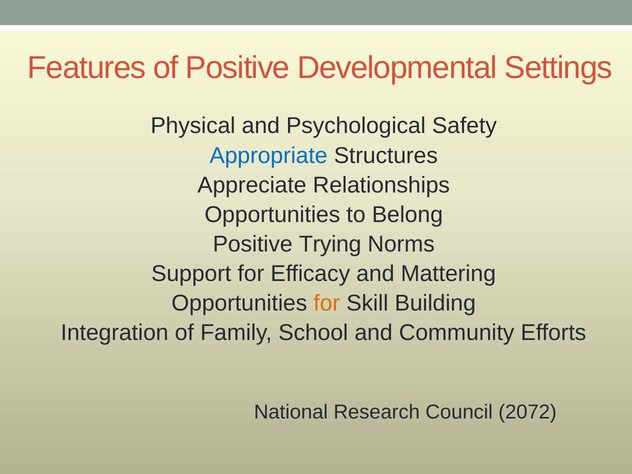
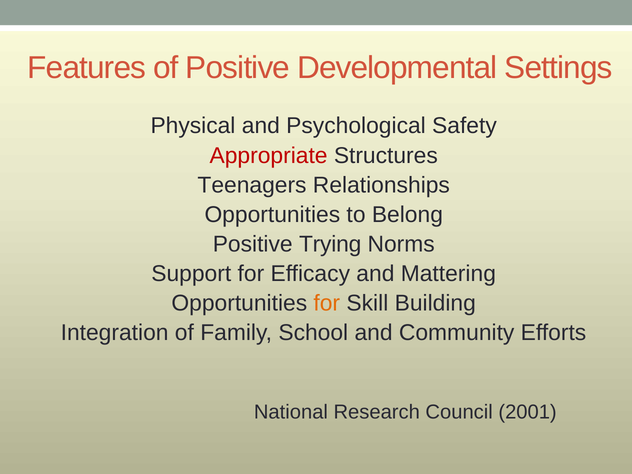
Appropriate colour: blue -> red
Appreciate: Appreciate -> Teenagers
2072: 2072 -> 2001
